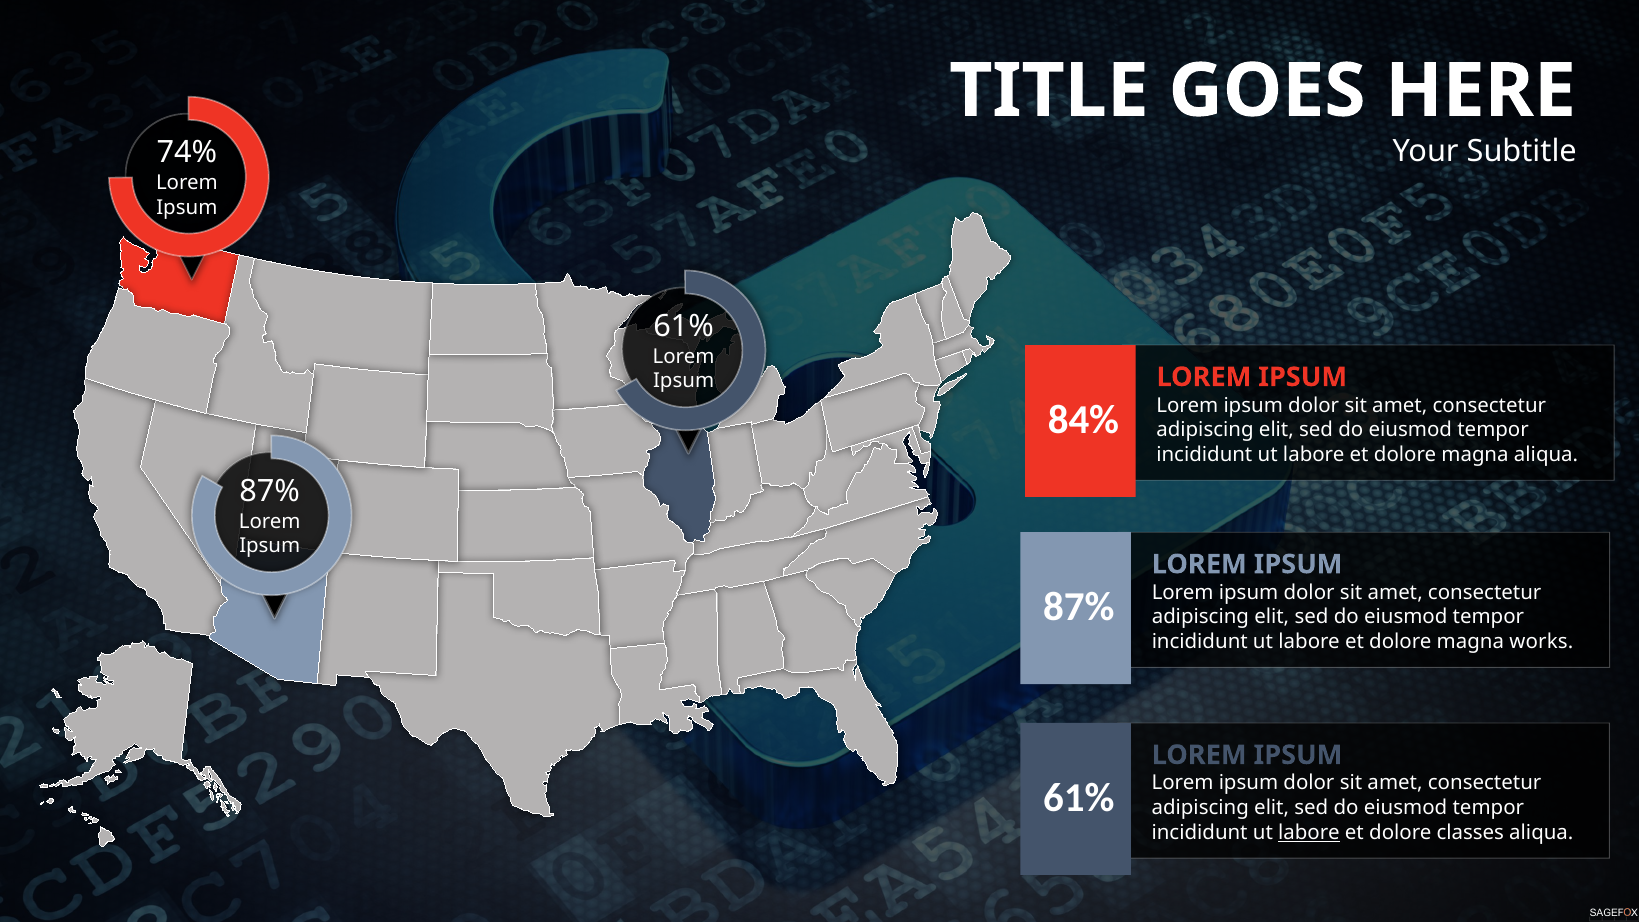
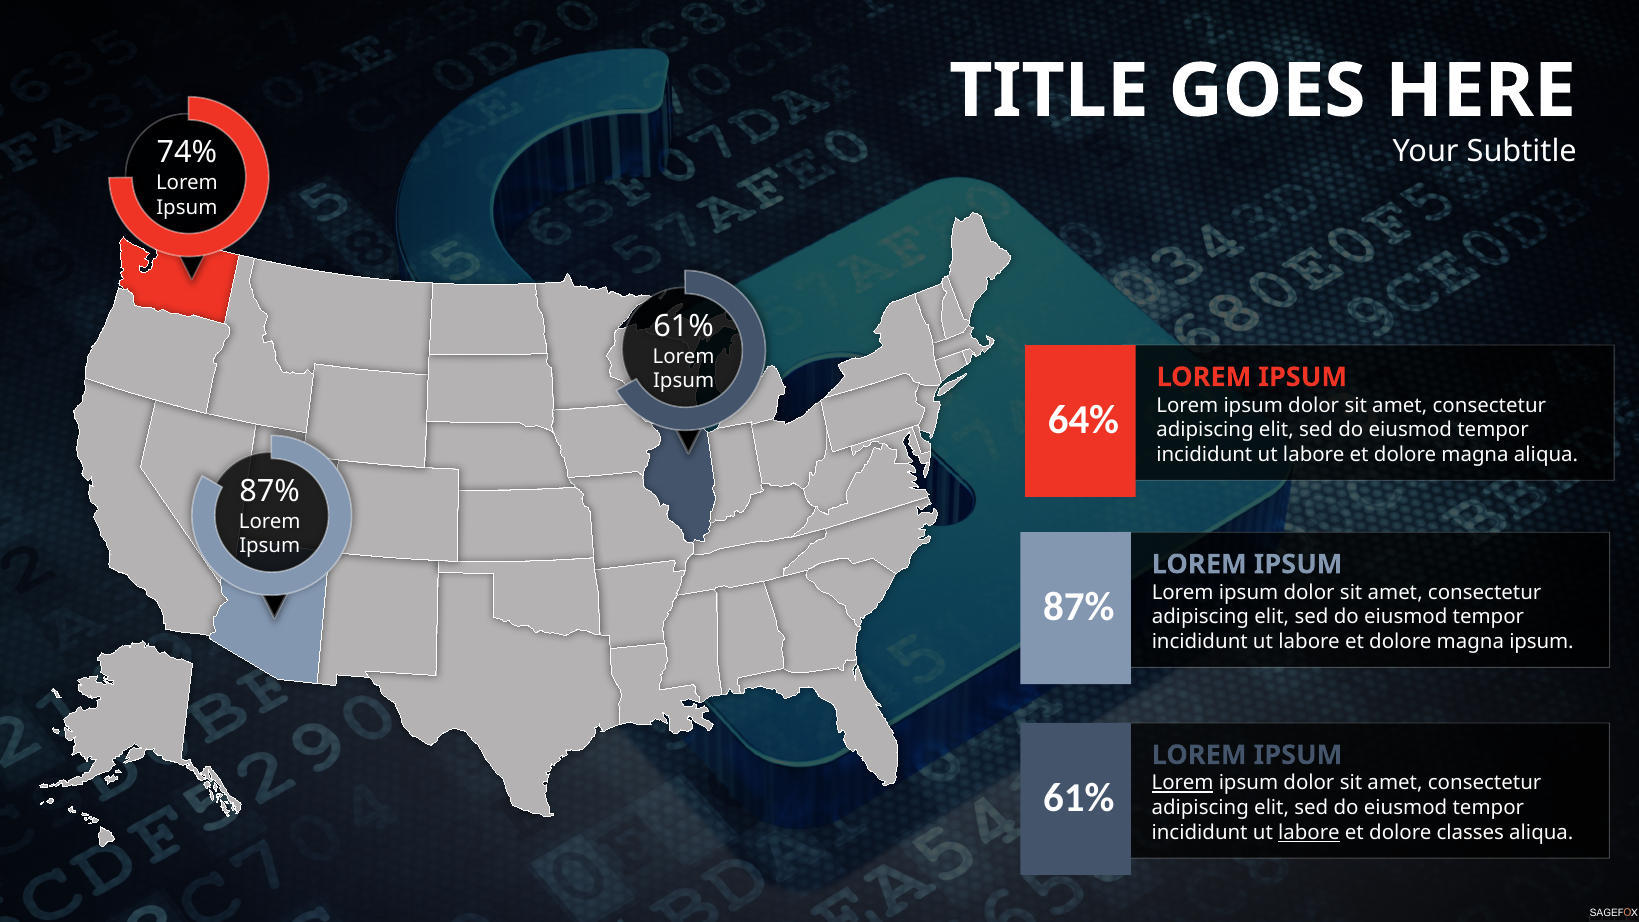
84%: 84% -> 64%
magna works: works -> ipsum
Lorem at (1183, 783) underline: none -> present
